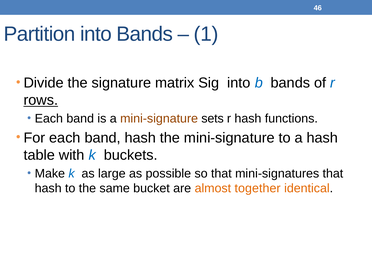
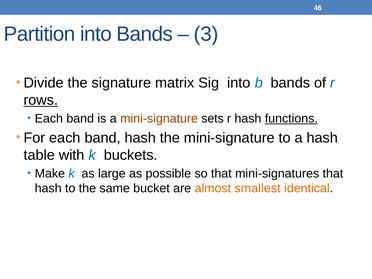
1: 1 -> 3
functions underline: none -> present
together: together -> smallest
